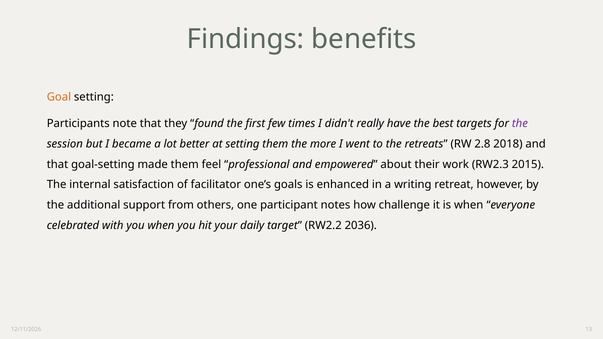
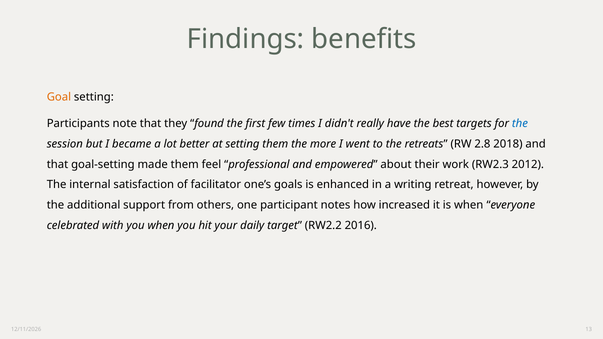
the at (520, 124) colour: purple -> blue
2015: 2015 -> 2012
challenge: challenge -> increased
2036: 2036 -> 2016
